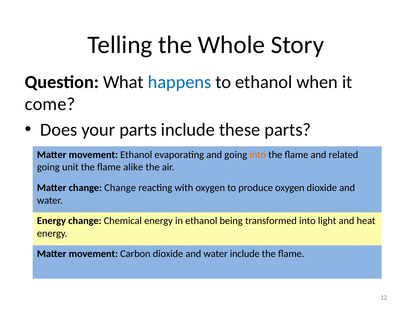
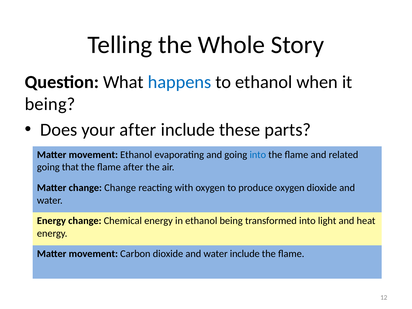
come at (50, 104): come -> being
your parts: parts -> after
into at (258, 155) colour: orange -> blue
unit: unit -> that
flame alike: alike -> after
